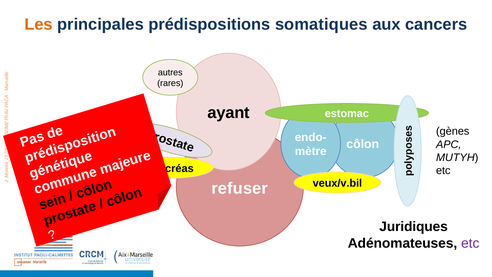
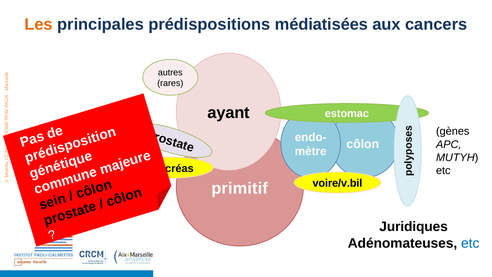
somatiques: somatiques -> médiatisées
veux/v.bil: veux/v.bil -> voire/v.bil
refuser: refuser -> primitif
etc at (470, 243) colour: purple -> blue
